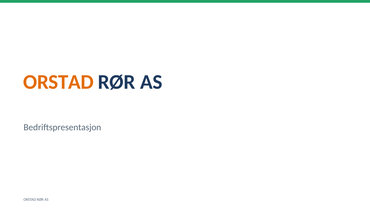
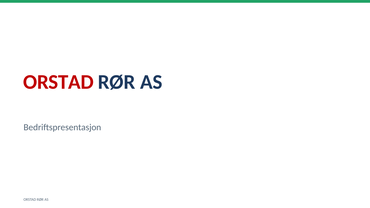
ORSTAD at (58, 82) colour: orange -> red
